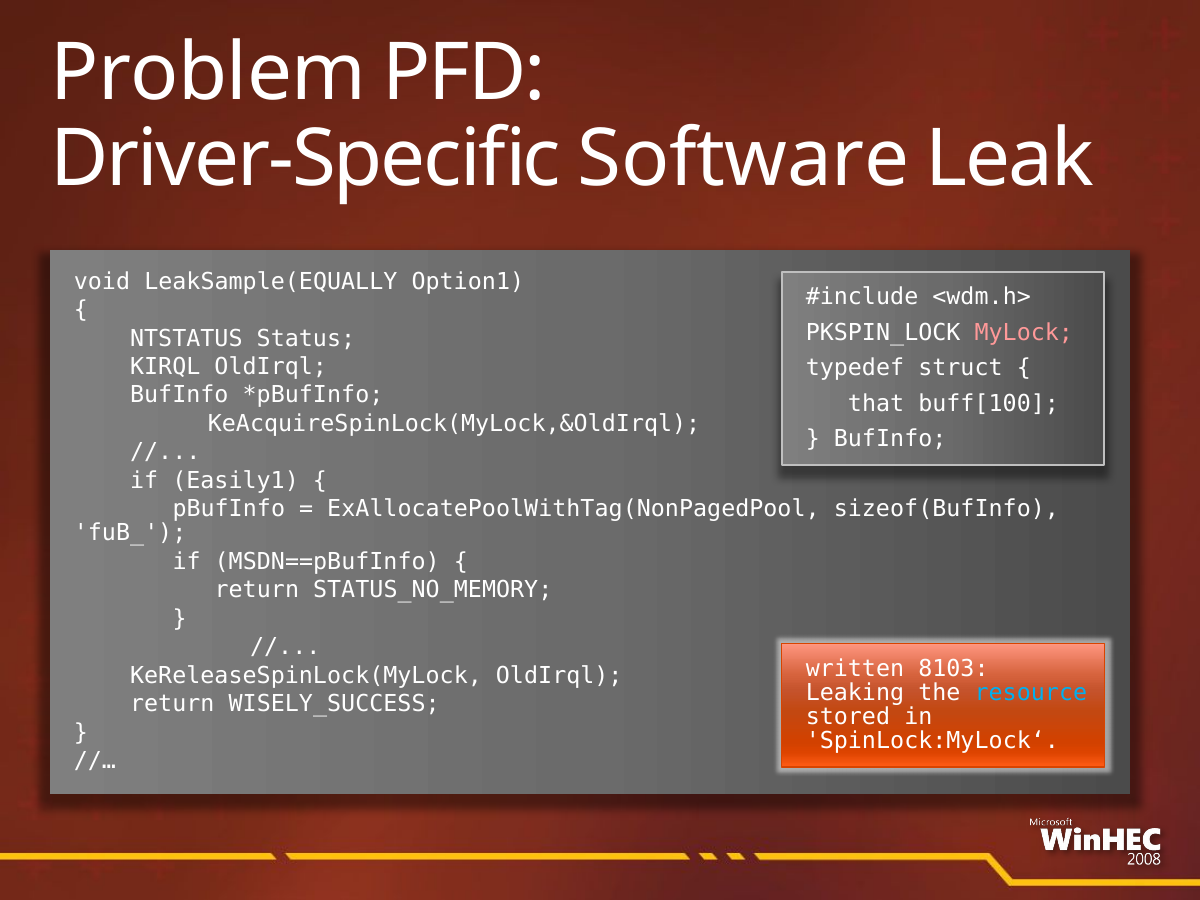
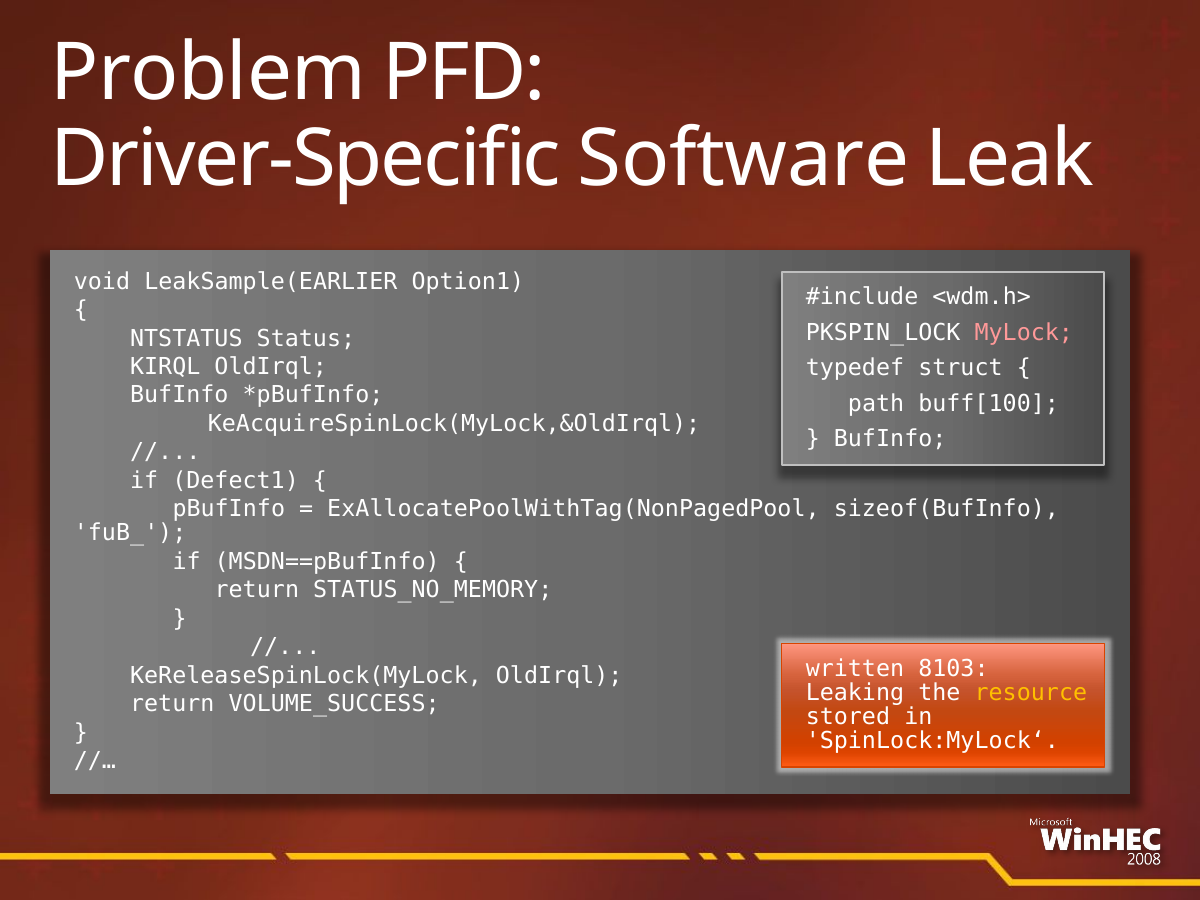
LeakSample(EQUALLY: LeakSample(EQUALLY -> LeakSample(EARLIER
that: that -> path
Easily1: Easily1 -> Defect1
resource colour: light blue -> yellow
WISELY_SUCCESS: WISELY_SUCCESS -> VOLUME_SUCCESS
